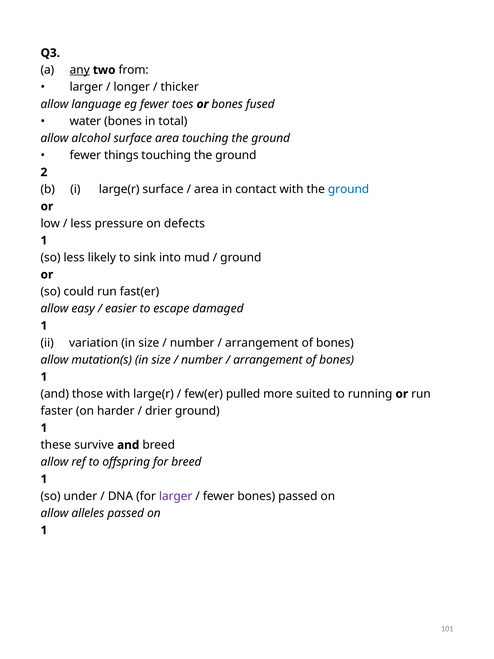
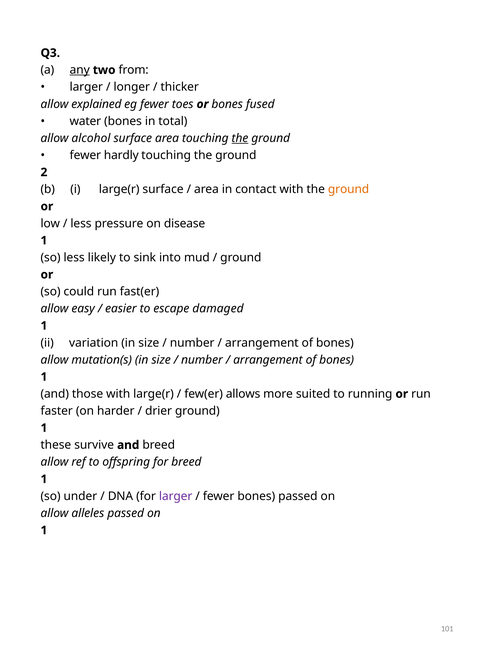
language: language -> explained
the at (240, 138) underline: none -> present
things: things -> hardly
ground at (349, 189) colour: blue -> orange
defects: defects -> disease
pulled: pulled -> allows
